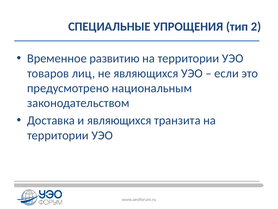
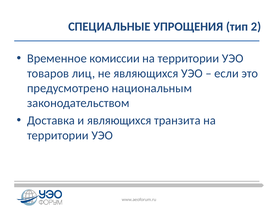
развитию: развитию -> комиссии
